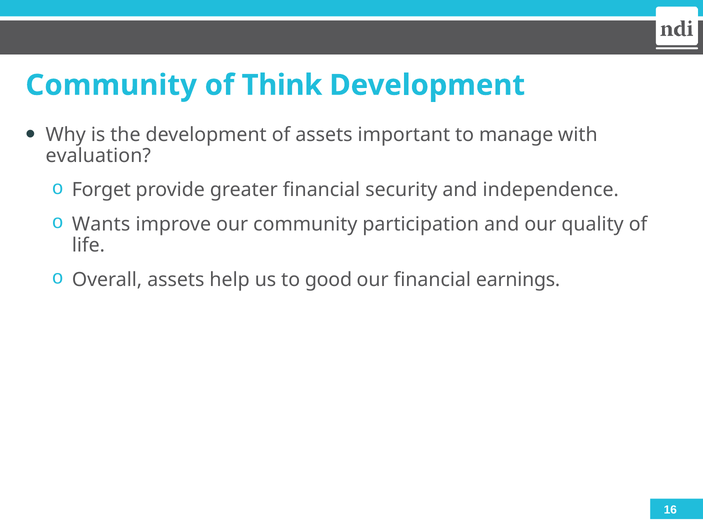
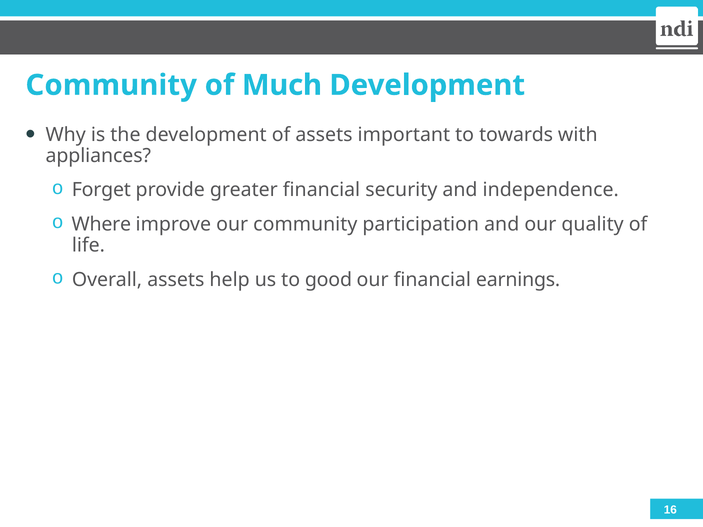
Think: Think -> Much
manage: manage -> towards
evaluation: evaluation -> appliances
Wants: Wants -> Where
